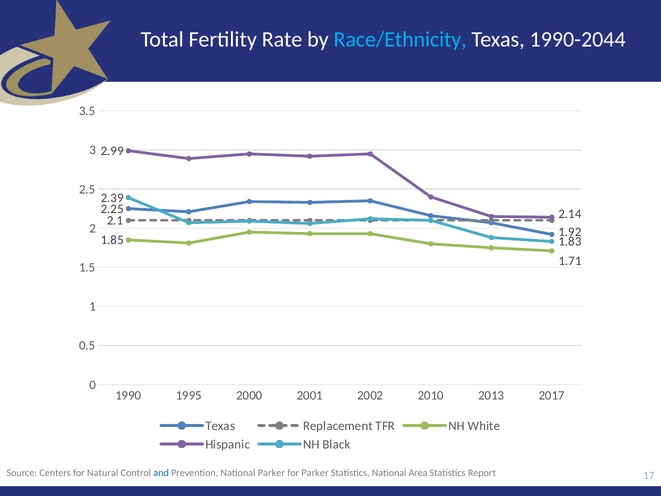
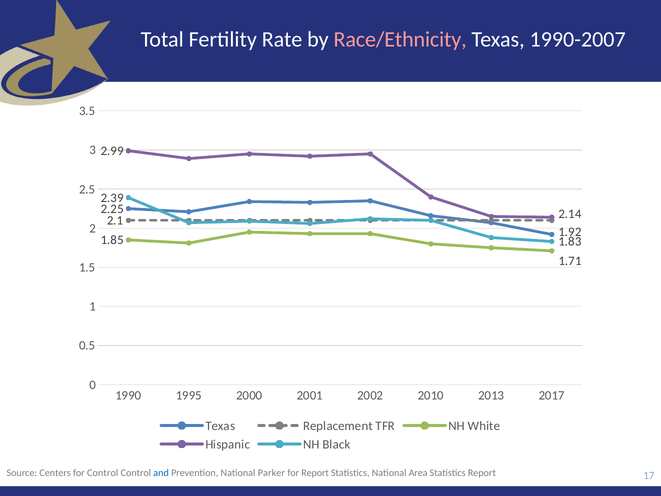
Race/Ethnicity colour: light blue -> pink
1990-2044: 1990-2044 -> 1990-2007
for Natural: Natural -> Control
for Parker: Parker -> Report
